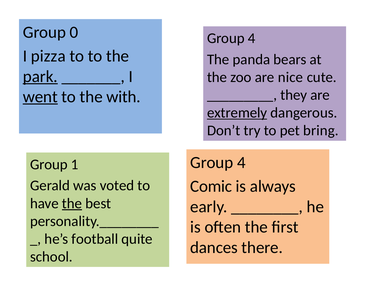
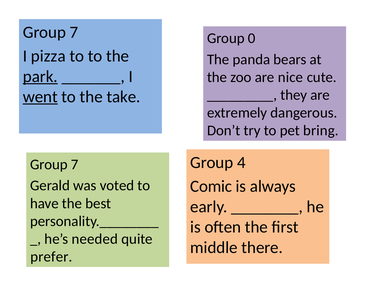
0 at (74, 32): 0 -> 7
4 at (252, 38): 4 -> 0
with: with -> take
extremely underline: present -> none
1 at (75, 164): 1 -> 7
the at (72, 203) underline: present -> none
football: football -> needed
dances: dances -> middle
school: school -> prefer
